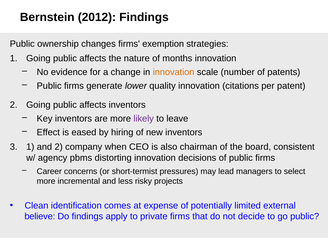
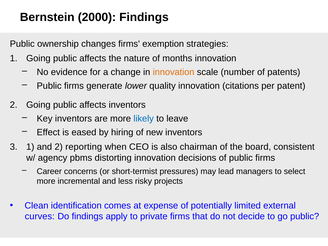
2012: 2012 -> 2000
likely colour: purple -> blue
company: company -> reporting
believe: believe -> curves
